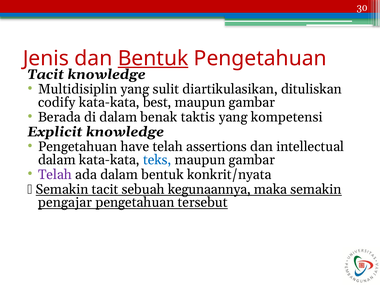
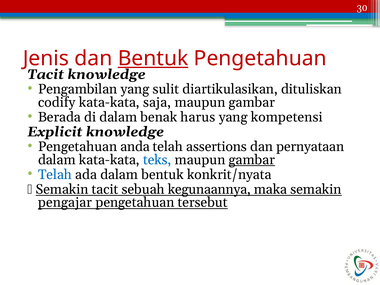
Multidisiplin: Multidisiplin -> Pengambilan
best: best -> saja
taktis: taktis -> harus
have: have -> anda
intellectual: intellectual -> pernyataan
gambar at (252, 160) underline: none -> present
Telah at (55, 174) colour: purple -> blue
